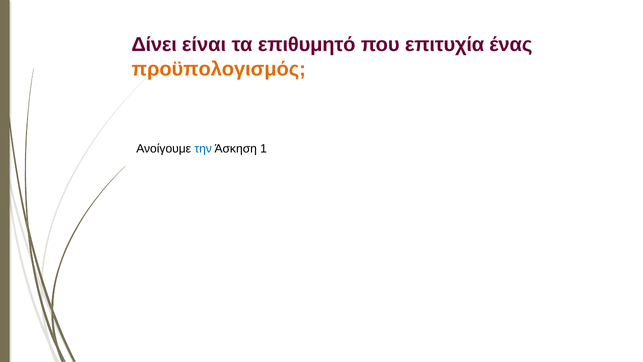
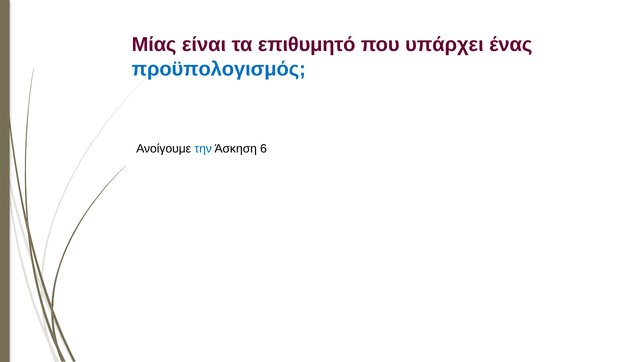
Δίνει: Δίνει -> Μίας
επιτυχία: επιτυχία -> υπάρχει
προϋπολογισμός colour: orange -> blue
1: 1 -> 6
